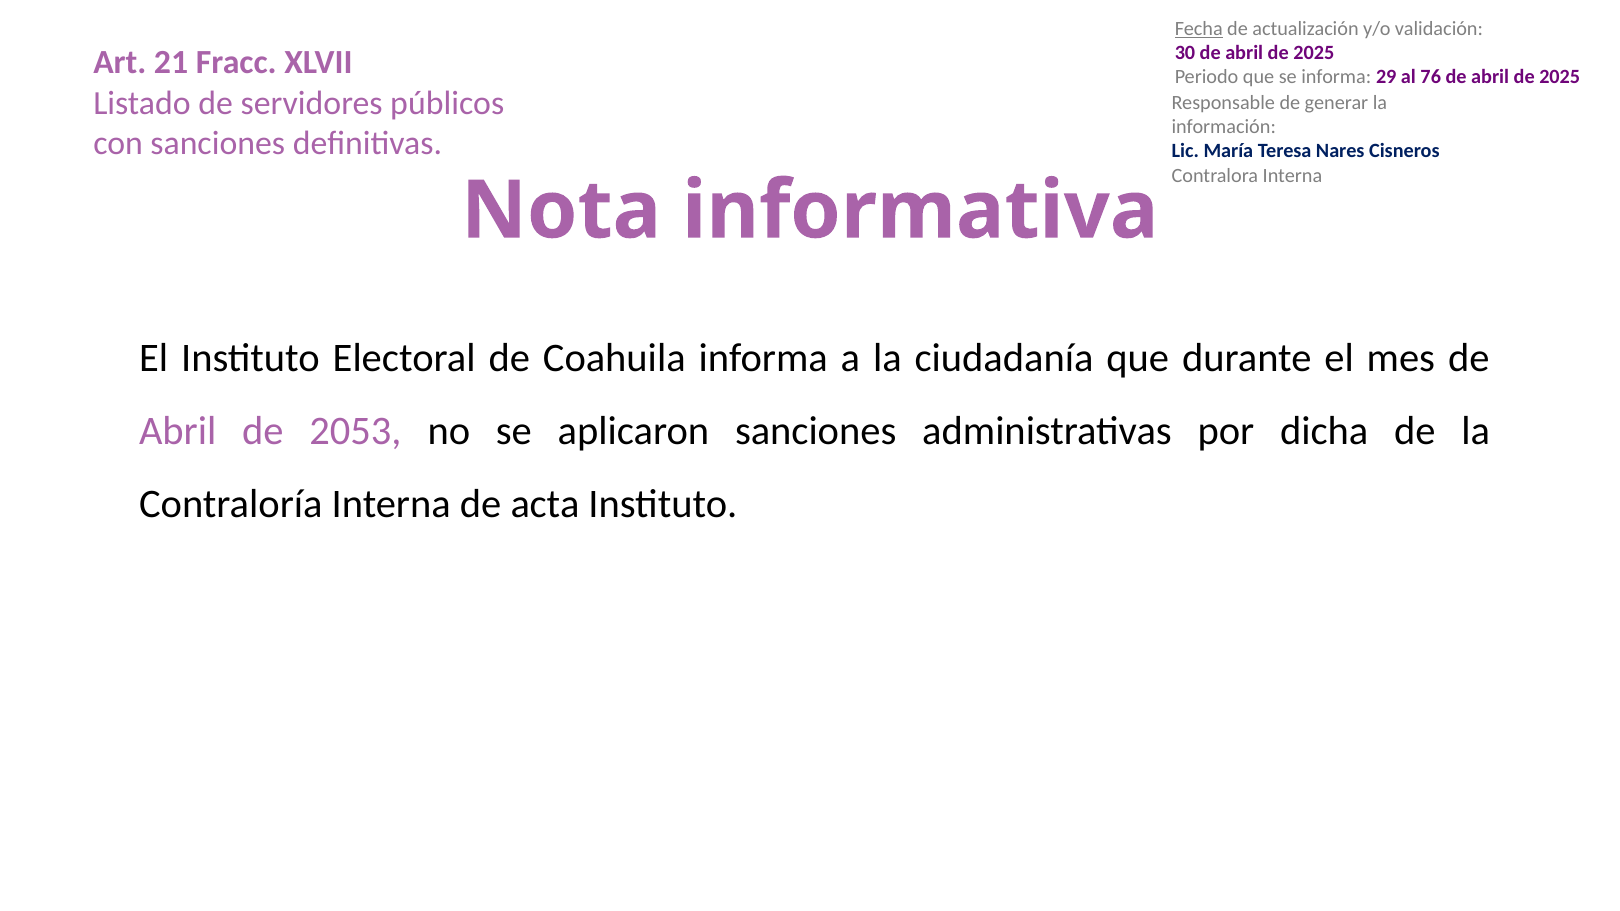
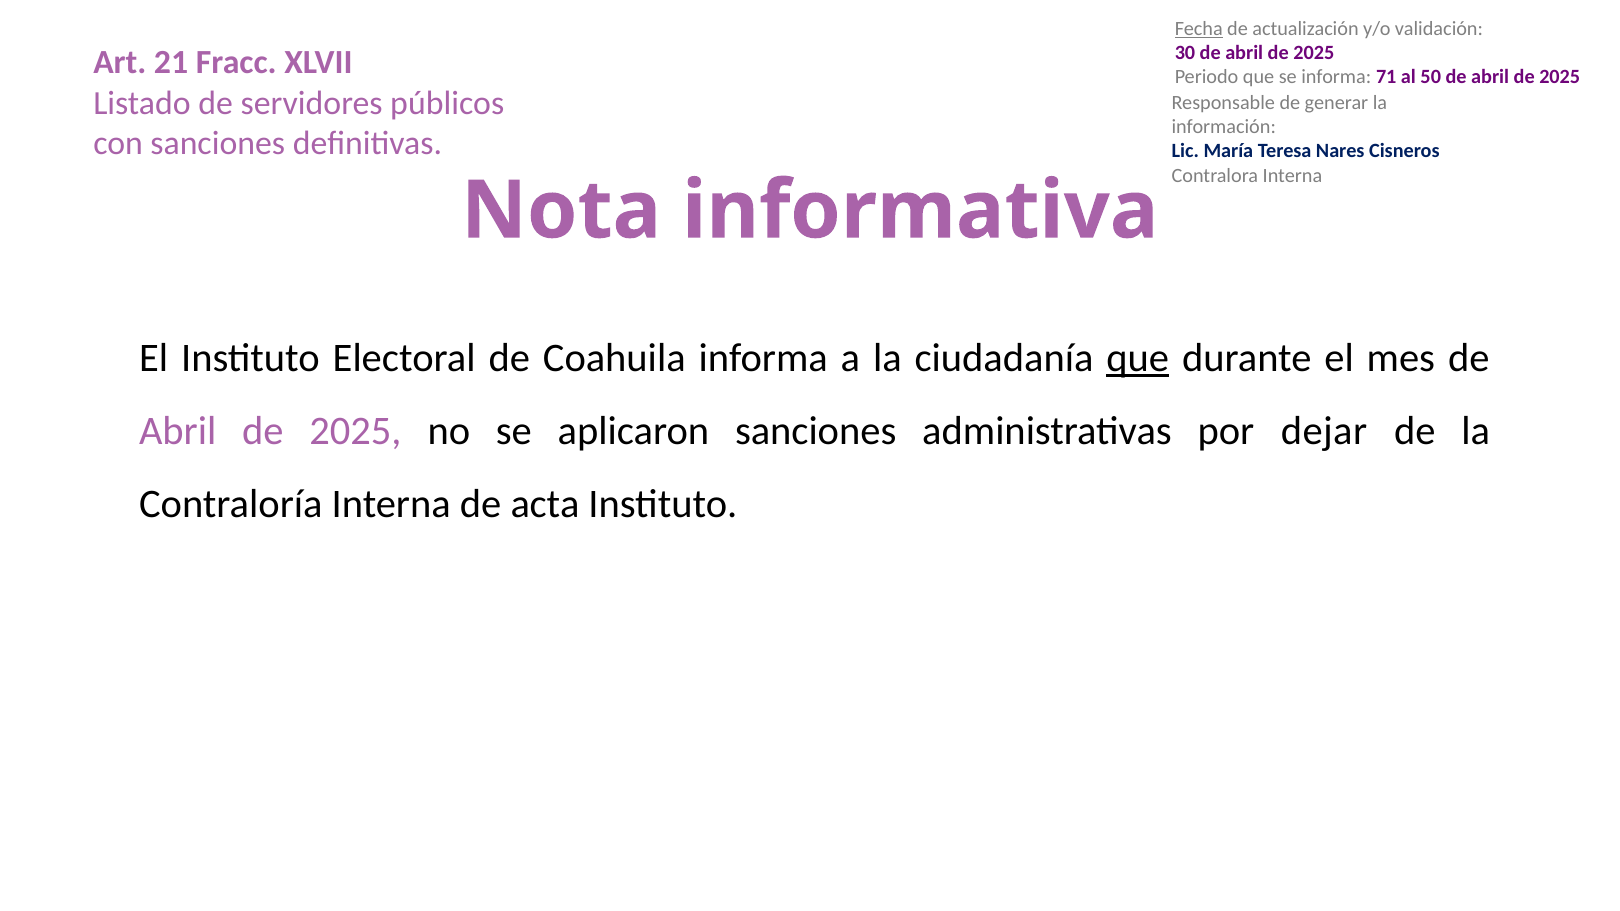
29: 29 -> 71
76: 76 -> 50
que at (1138, 358) underline: none -> present
2053 at (356, 431): 2053 -> 2025
dicha: dicha -> dejar
